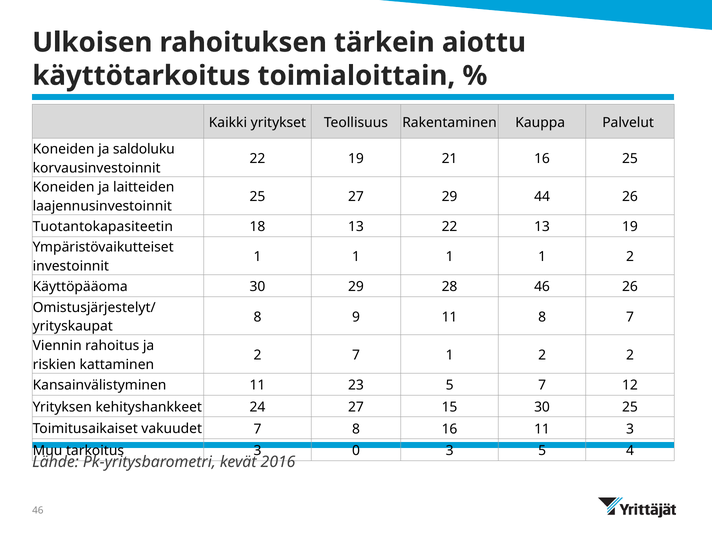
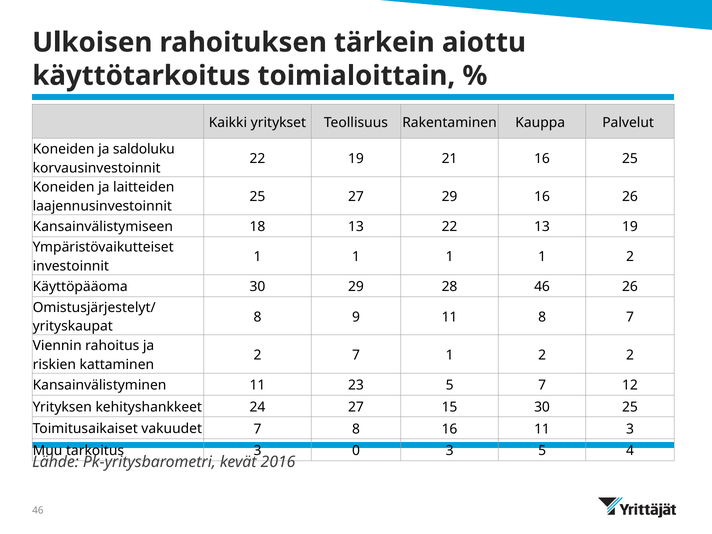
29 44: 44 -> 16
Tuotantokapasiteetin: Tuotantokapasiteetin -> Kansainvälistymiseen
